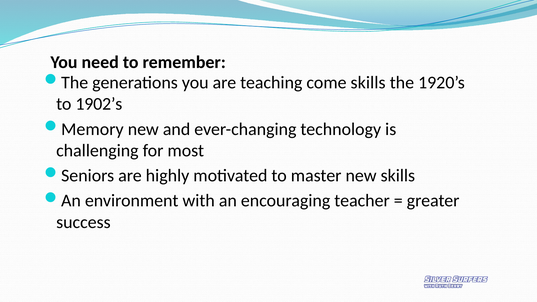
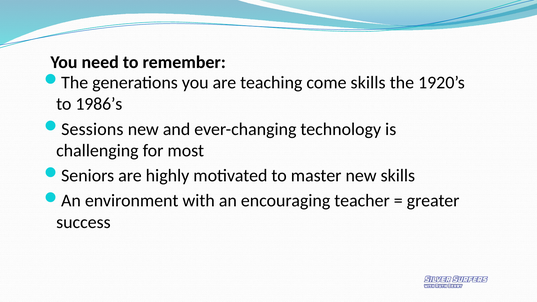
1902’s: 1902’s -> 1986’s
Memory: Memory -> Sessions
